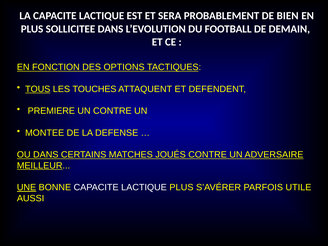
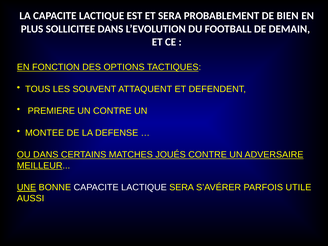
TOUS underline: present -> none
TOUCHES: TOUCHES -> SOUVENT
LACTIQUE PLUS: PLUS -> SERA
